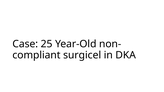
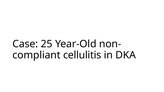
surgicel: surgicel -> cellulitis
